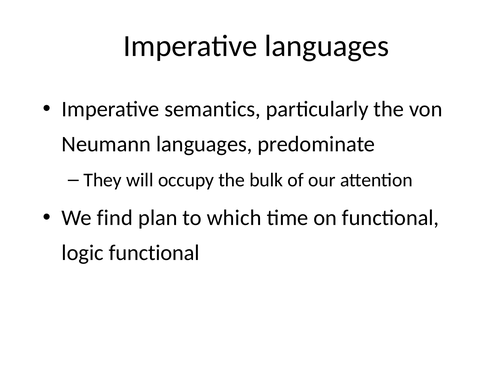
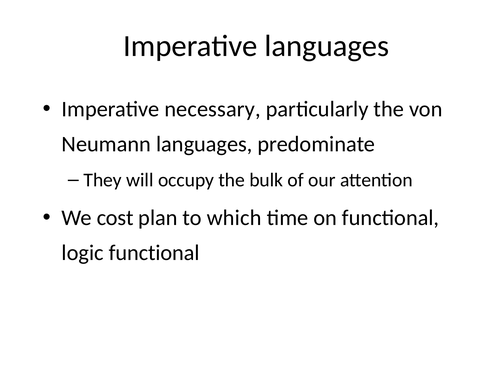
semantics: semantics -> necessary
find: find -> cost
